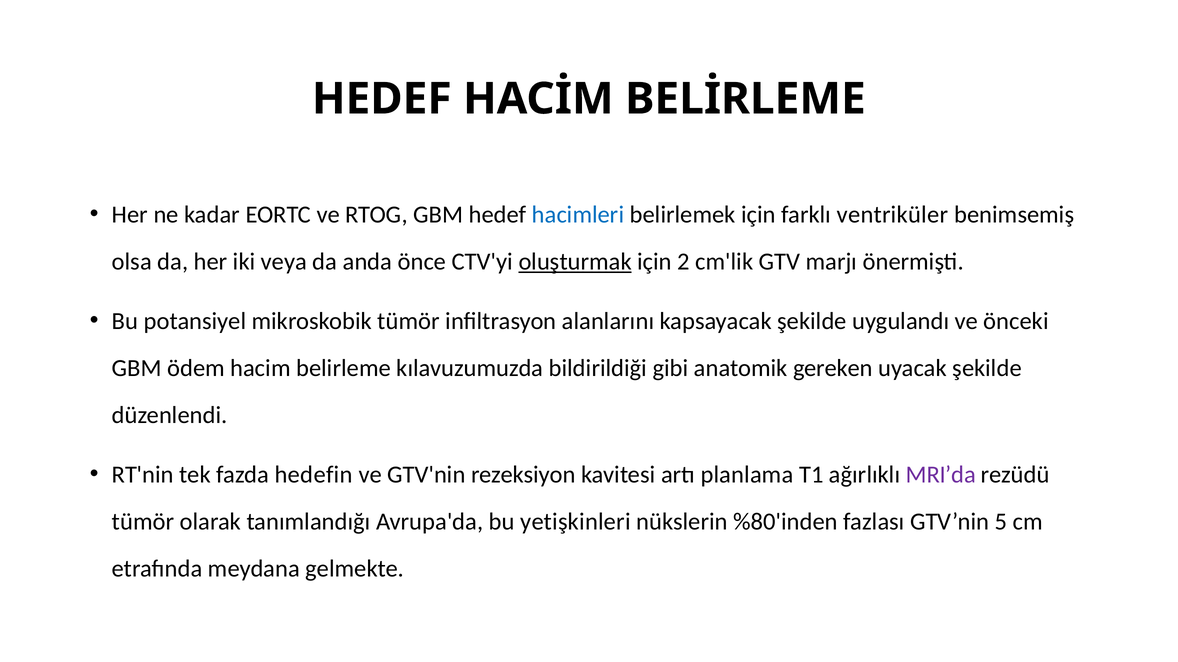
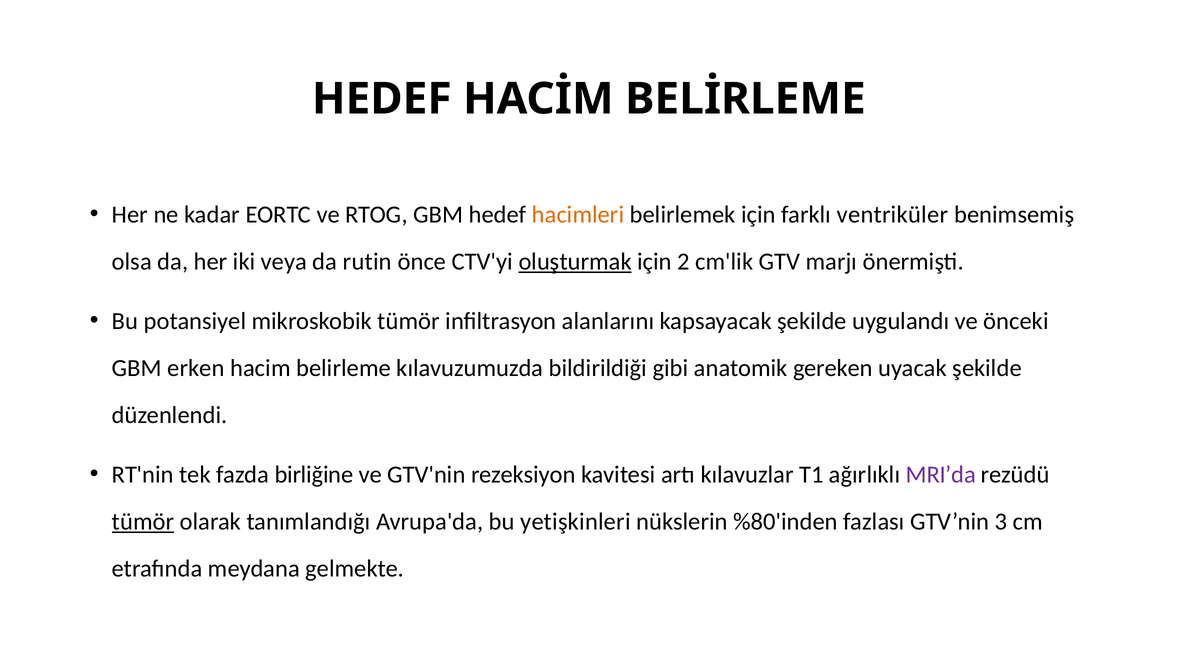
hacimleri colour: blue -> orange
anda: anda -> rutin
ödem: ödem -> erken
hedefin: hedefin -> birliğine
planlama: planlama -> kılavuzlar
tümör at (143, 522) underline: none -> present
5: 5 -> 3
